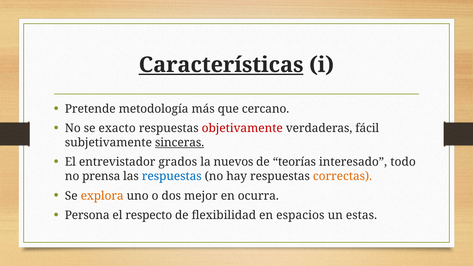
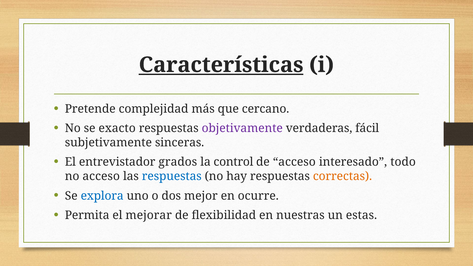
metodología: metodología -> complejidad
objetivamente colour: red -> purple
sinceras underline: present -> none
nuevos: nuevos -> control
de teorías: teorías -> acceso
no prensa: prensa -> acceso
explora colour: orange -> blue
ocurra: ocurra -> ocurre
Persona: Persona -> Permita
respecto: respecto -> mejorar
espacios: espacios -> nuestras
